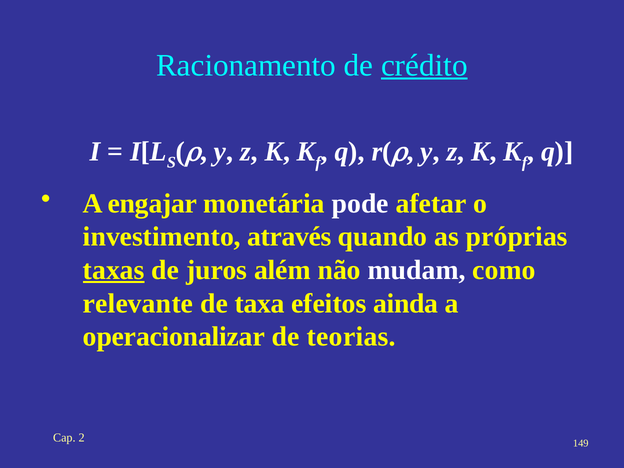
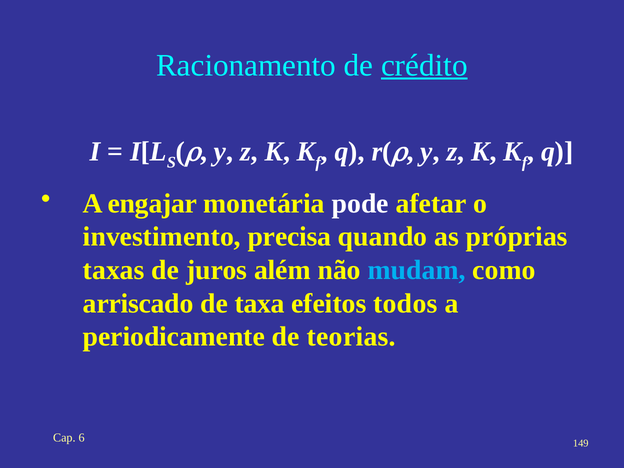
através: através -> precisa
taxas underline: present -> none
mudam colour: white -> light blue
relevante: relevante -> arriscado
ainda: ainda -> todos
operacionalizar: operacionalizar -> periodicamente
2: 2 -> 6
